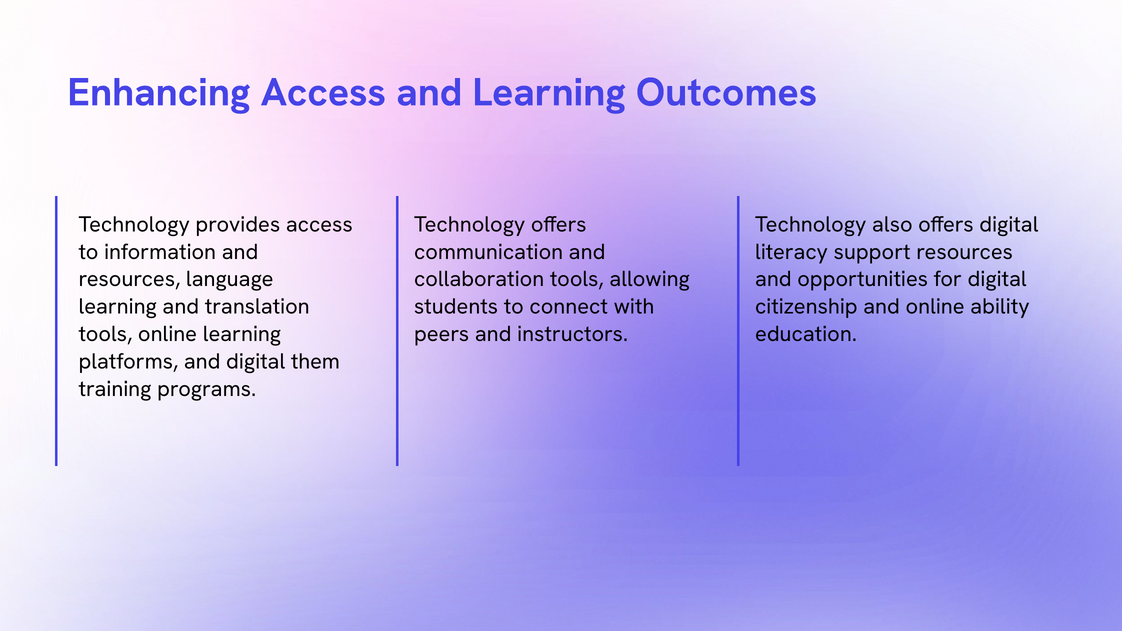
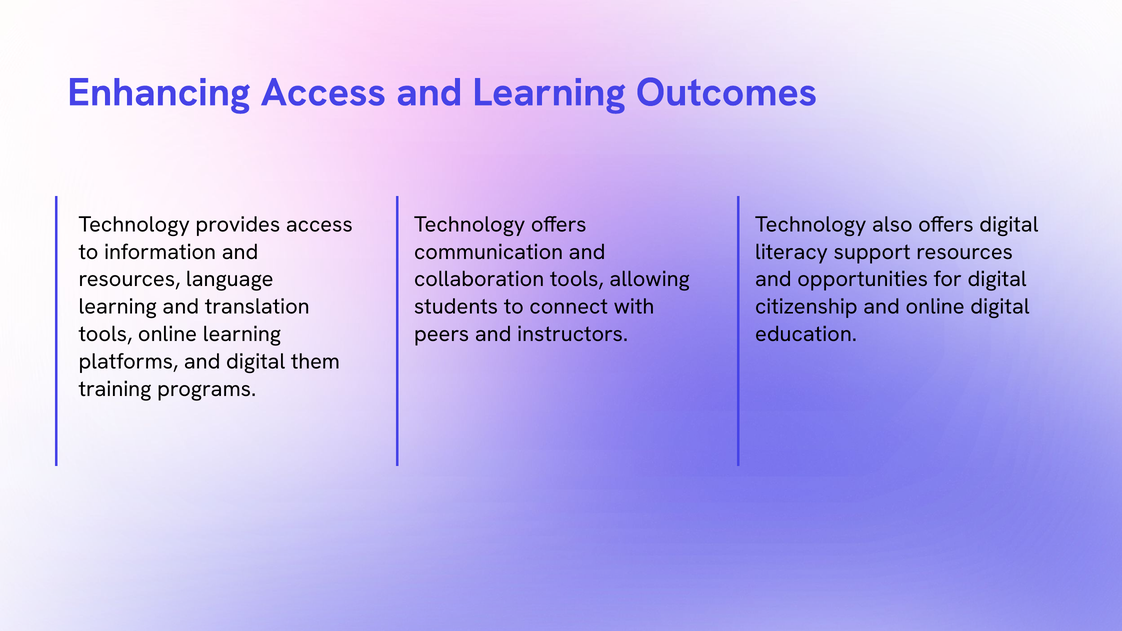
online ability: ability -> digital
